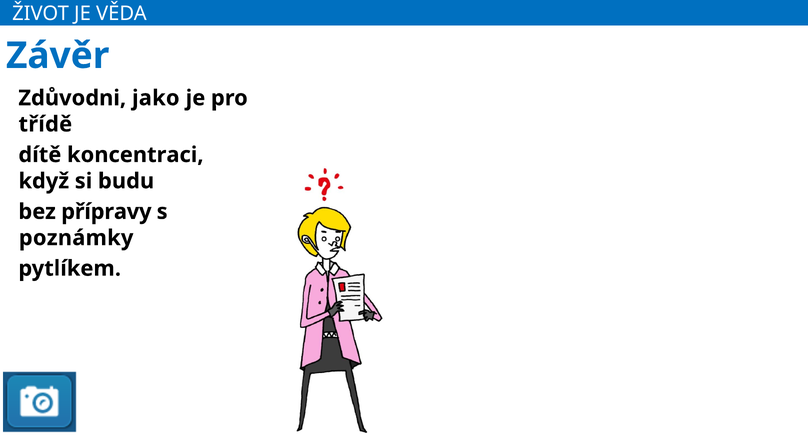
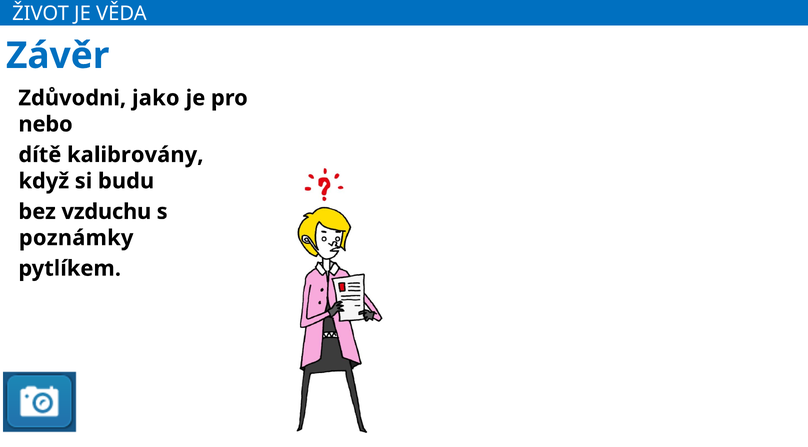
třídě: třídě -> nebo
koncentraci: koncentraci -> kalibrovány
přípravy: přípravy -> vzduchu
